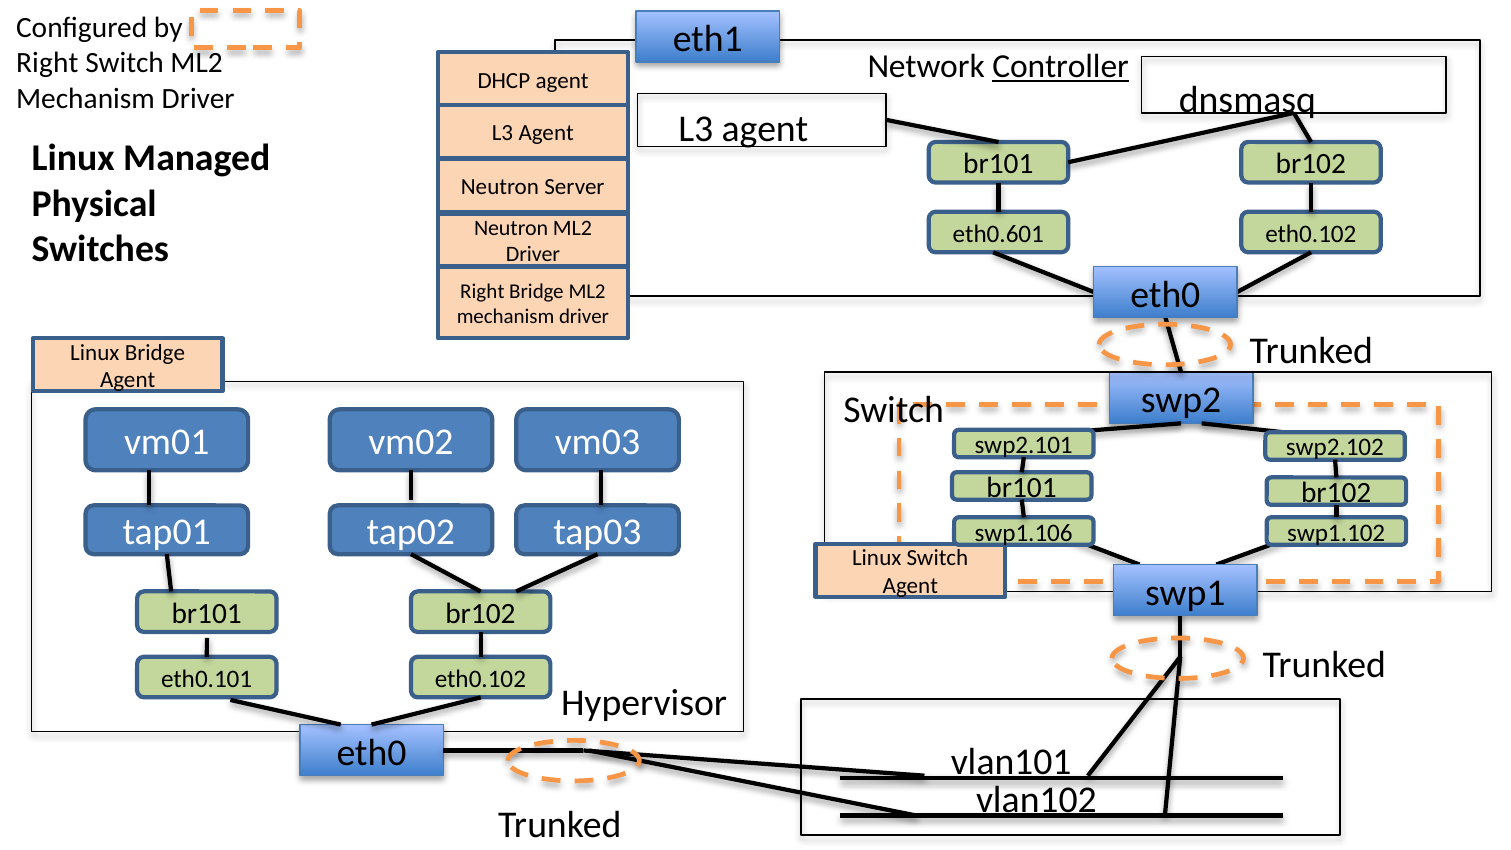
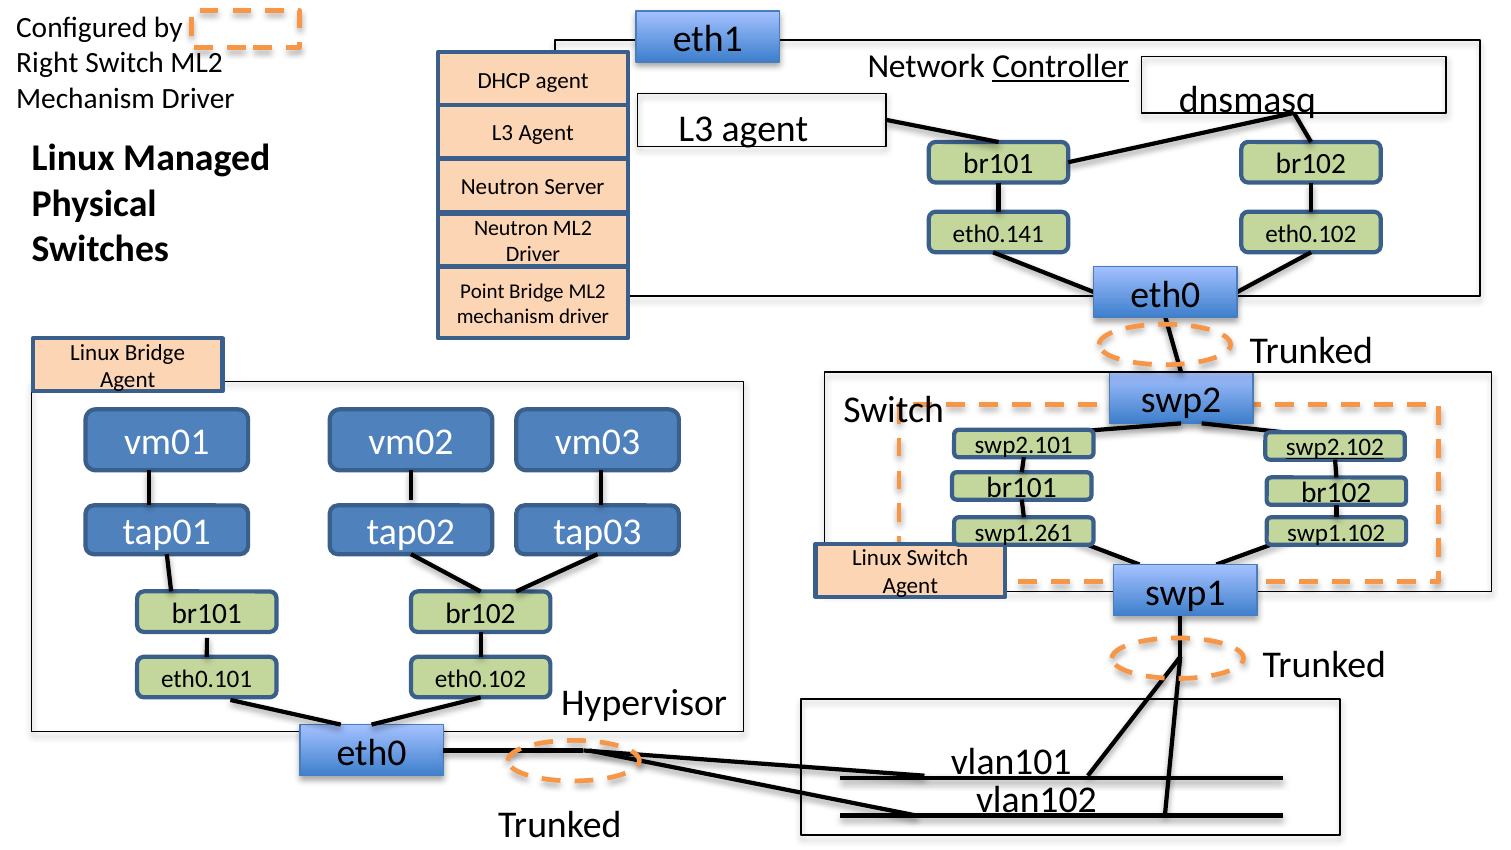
eth0.601: eth0.601 -> eth0.141
Right at (482, 291): Right -> Point
swp2.102 underline: none -> present
swp1.106: swp1.106 -> swp1.261
